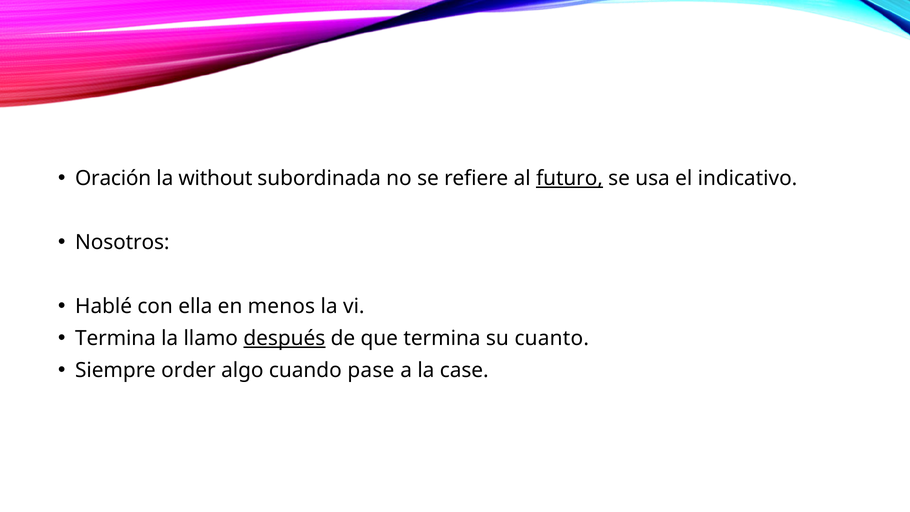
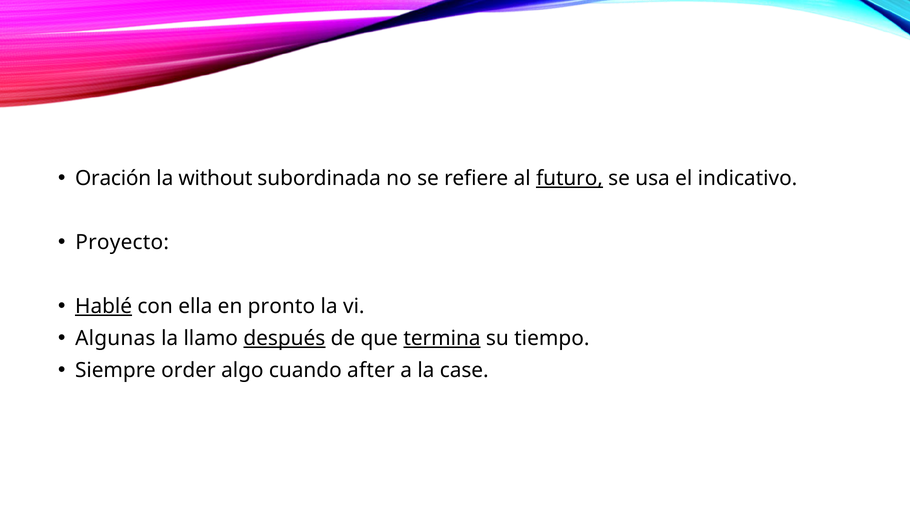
Nosotros: Nosotros -> Proyecto
Hablé underline: none -> present
menos: menos -> pronto
Termina at (115, 338): Termina -> Algunas
termina at (442, 338) underline: none -> present
cuanto: cuanto -> tiempo
pase: pase -> after
